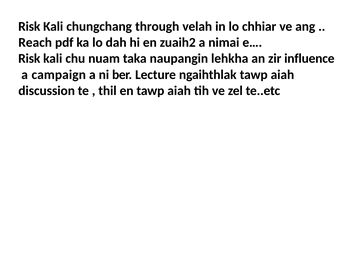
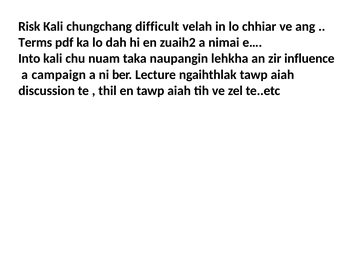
through: through -> difficult
Reach: Reach -> Terms
Risk at (29, 59): Risk -> Into
